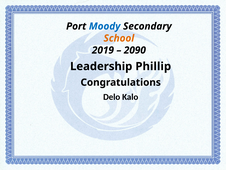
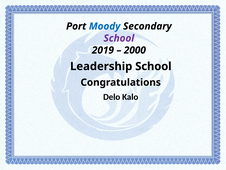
School at (119, 38) colour: orange -> purple
2090: 2090 -> 2000
Leadership Phillip: Phillip -> School
